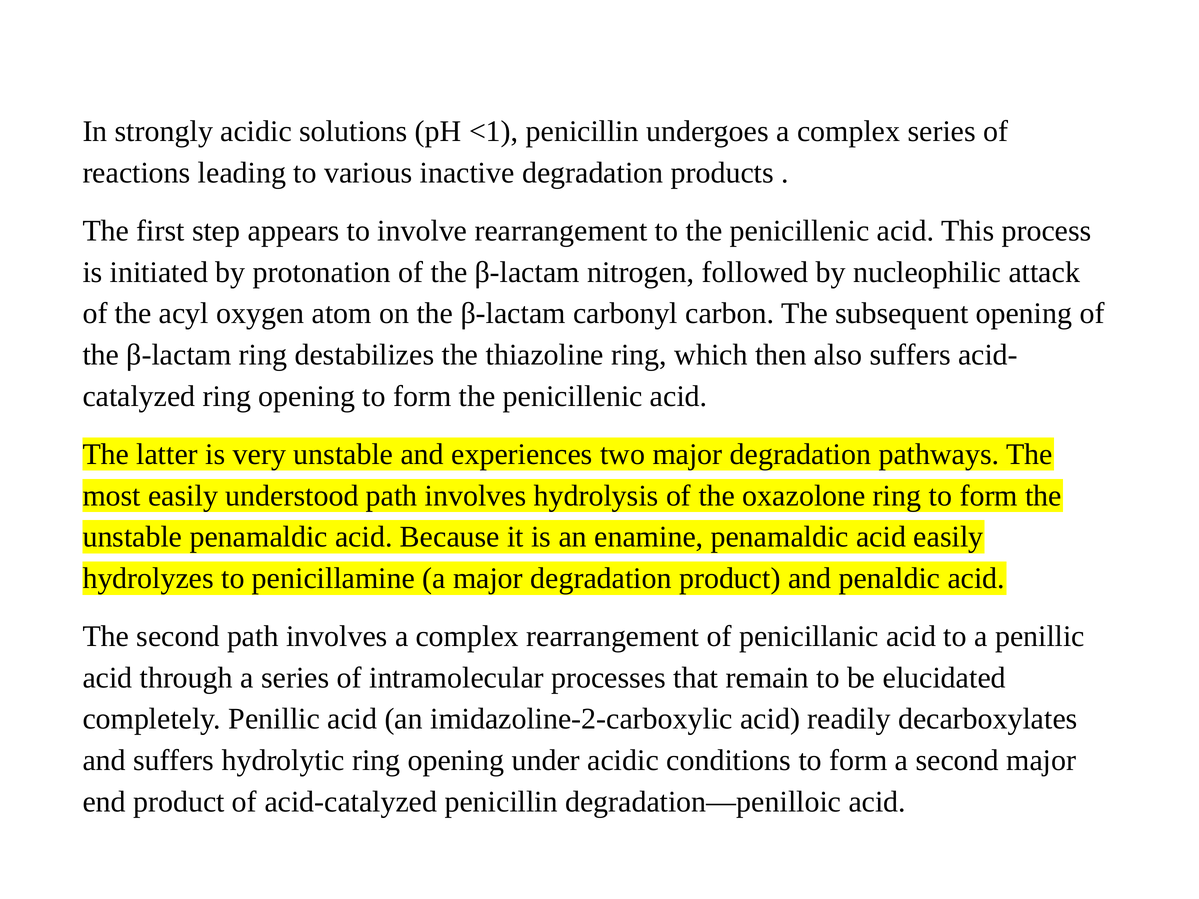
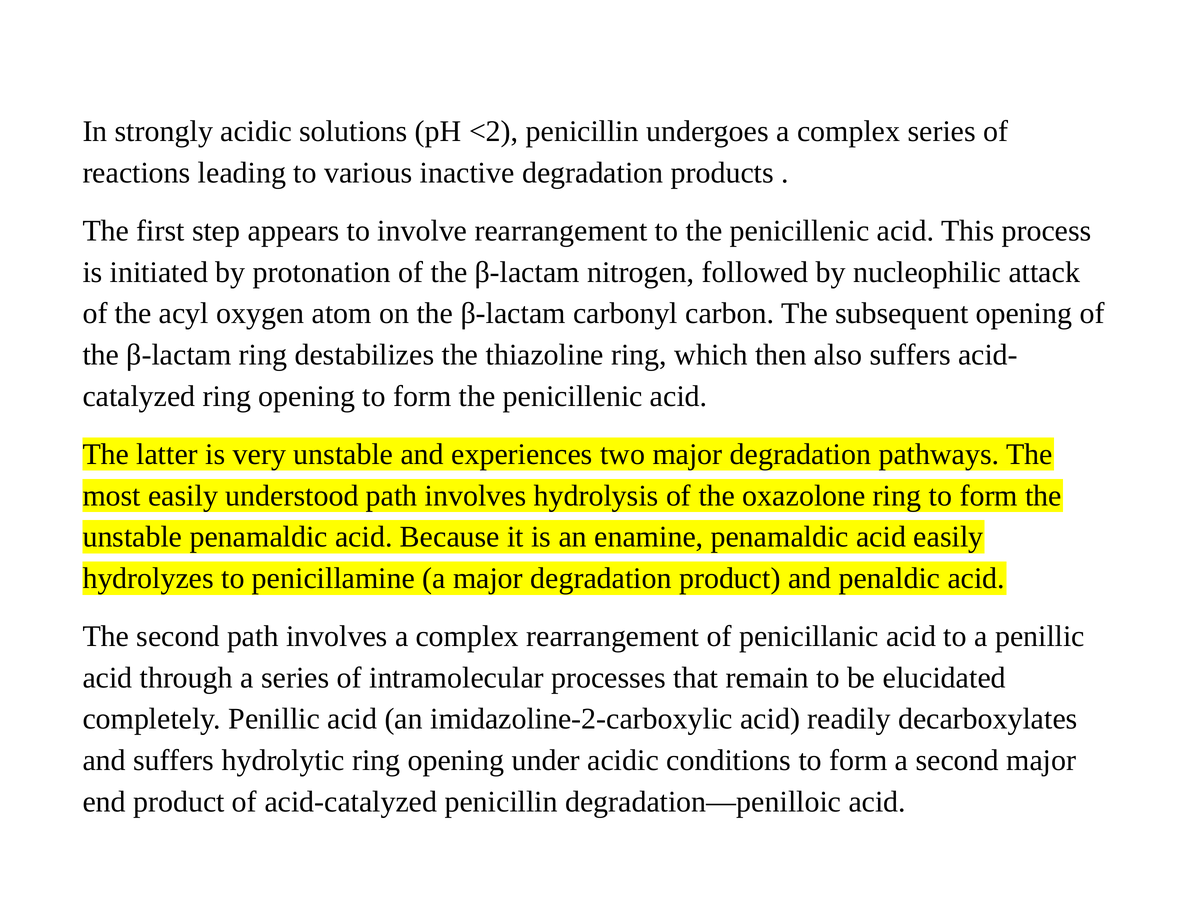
<1: <1 -> <2
